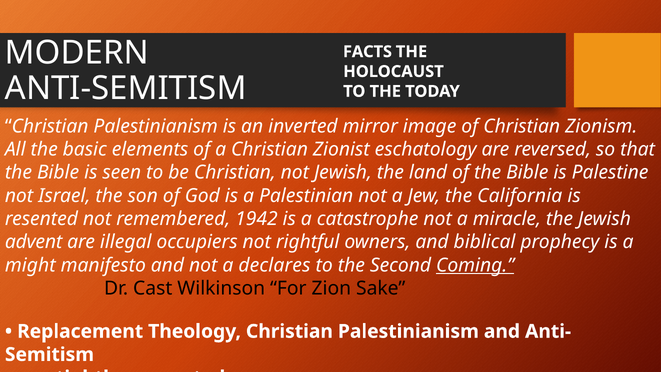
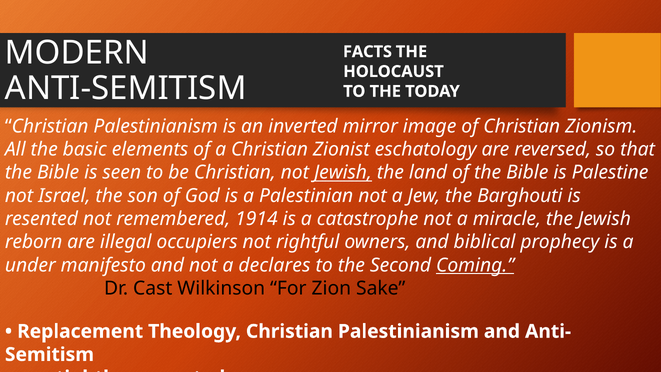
Jewish at (343, 173) underline: none -> present
California: California -> Barghouti
1942: 1942 -> 1914
advent: advent -> reborn
might: might -> under
